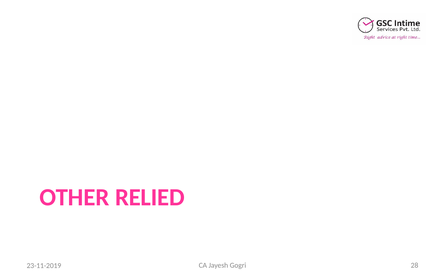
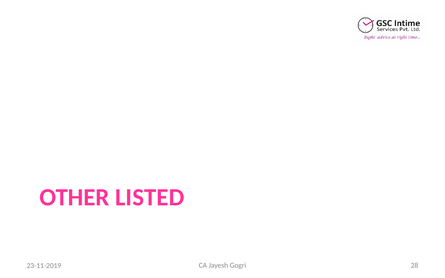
RELIED: RELIED -> LISTED
